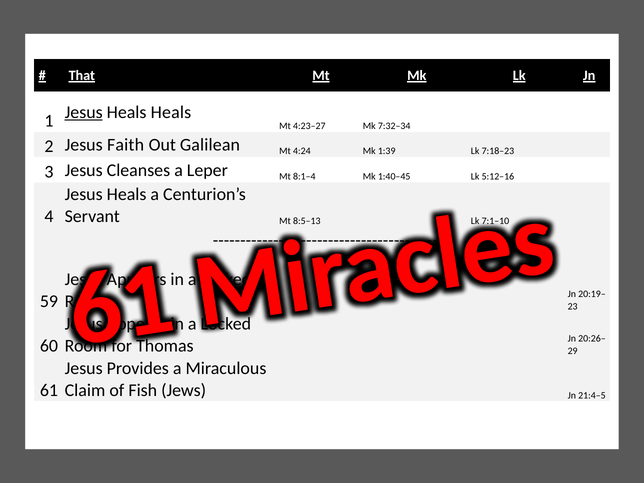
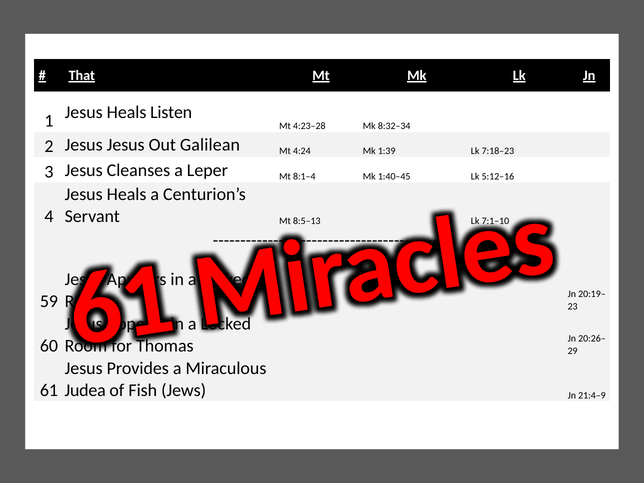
Jesus at (84, 112) underline: present -> none
Heals Heals: Heals -> Listen
4:23–27: 4:23–27 -> 4:23–28
7:32–34: 7:32–34 -> 8:32–34
Jesus Faith: Faith -> Jesus
Claim: Claim -> Judea
21:4–5: 21:4–5 -> 21:4–9
